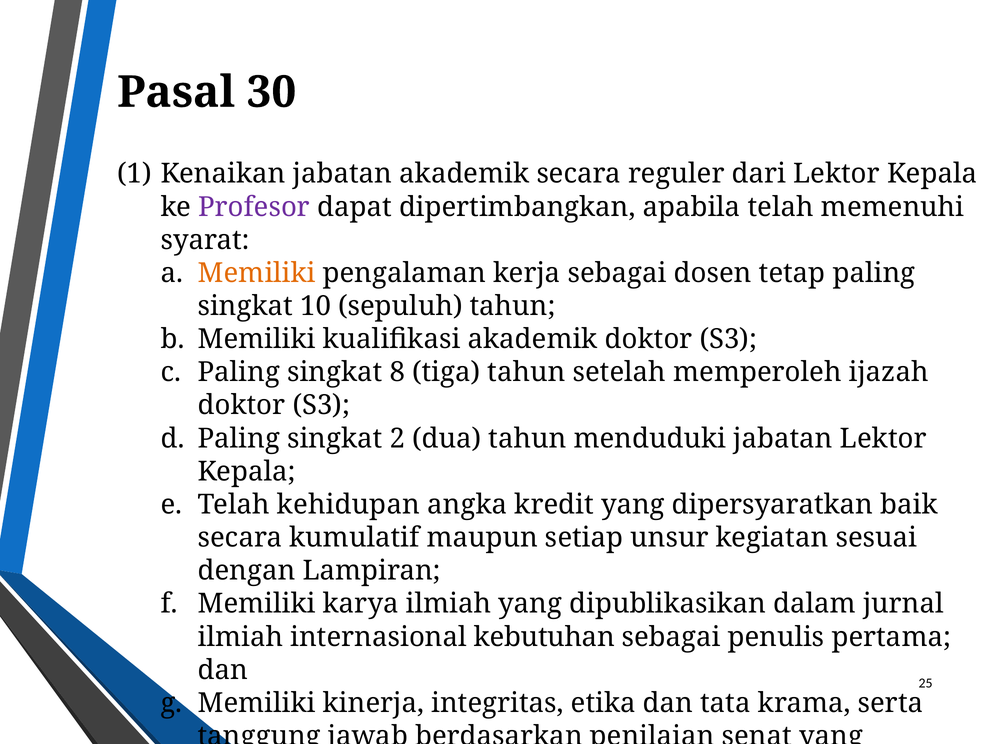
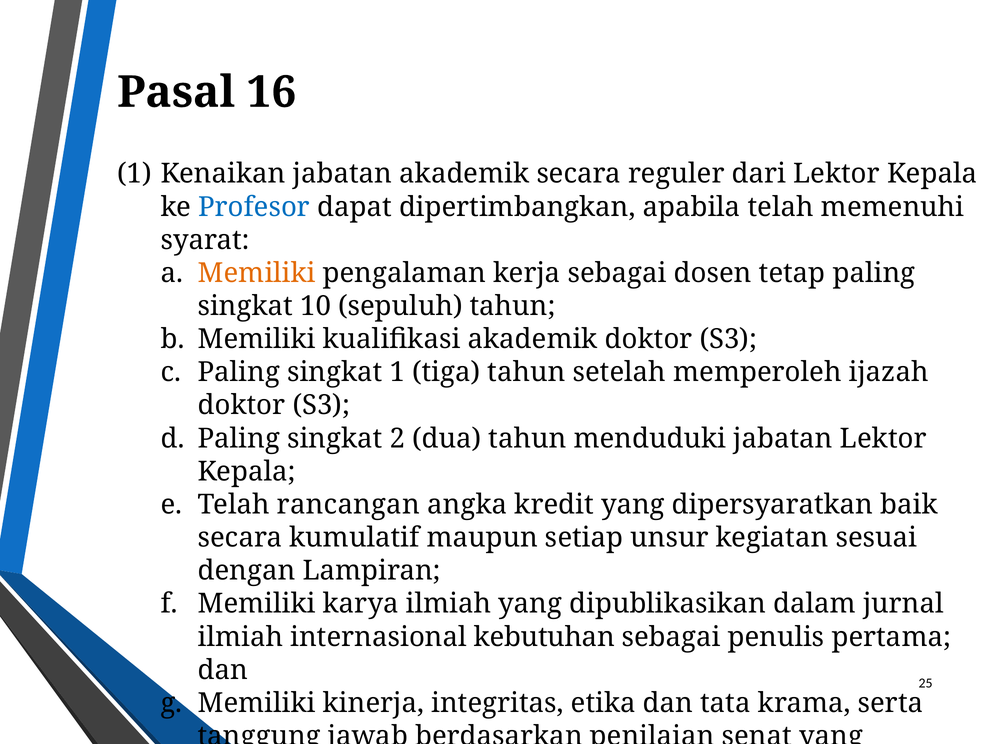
30: 30 -> 16
Profesor colour: purple -> blue
singkat 8: 8 -> 1
kehidupan: kehidupan -> rancangan
